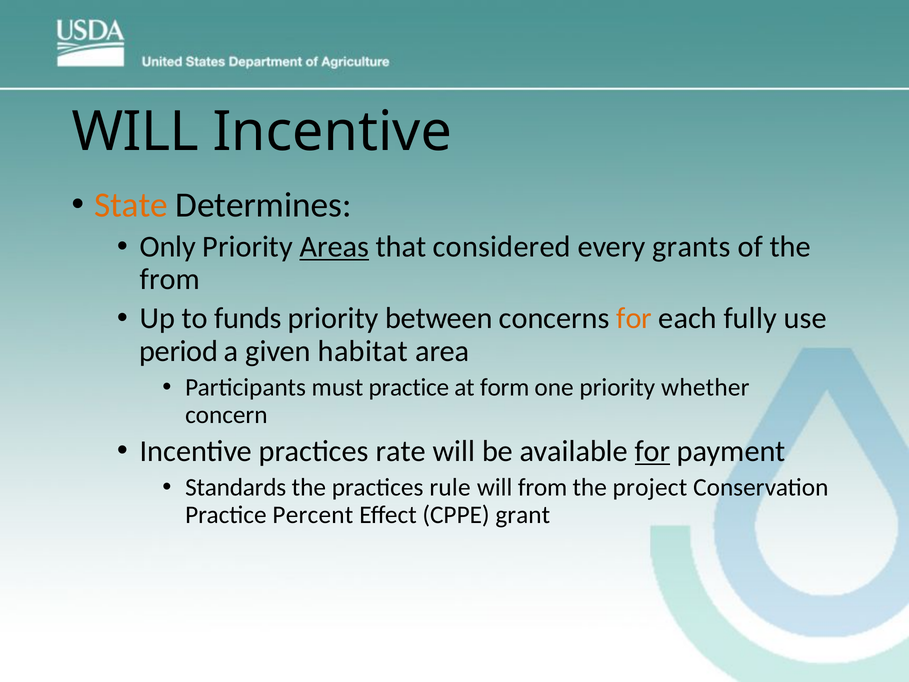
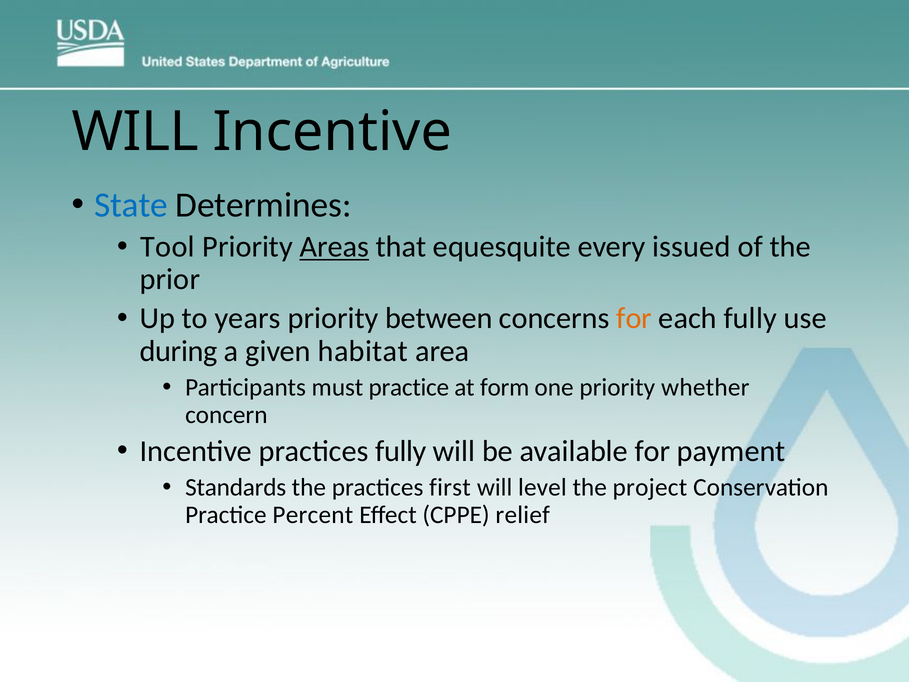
State colour: orange -> blue
Only: Only -> Tool
considered: considered -> equesquite
grants: grants -> issued
from at (170, 279): from -> prior
funds: funds -> years
period: period -> during
practices rate: rate -> fully
for at (652, 451) underline: present -> none
rule: rule -> first
will from: from -> level
grant: grant -> relief
